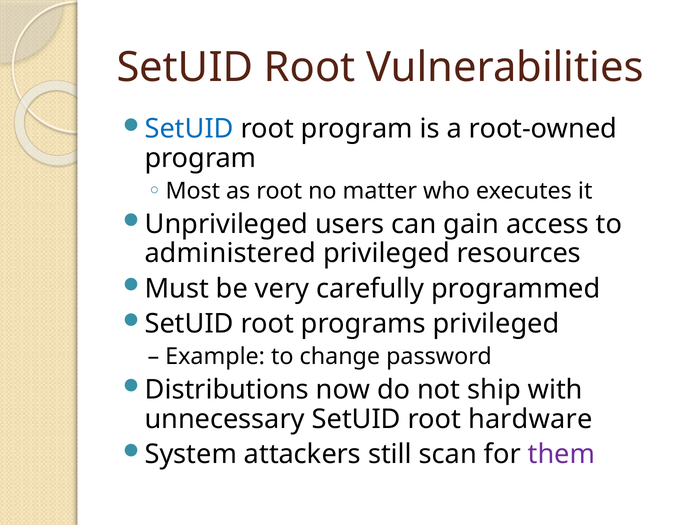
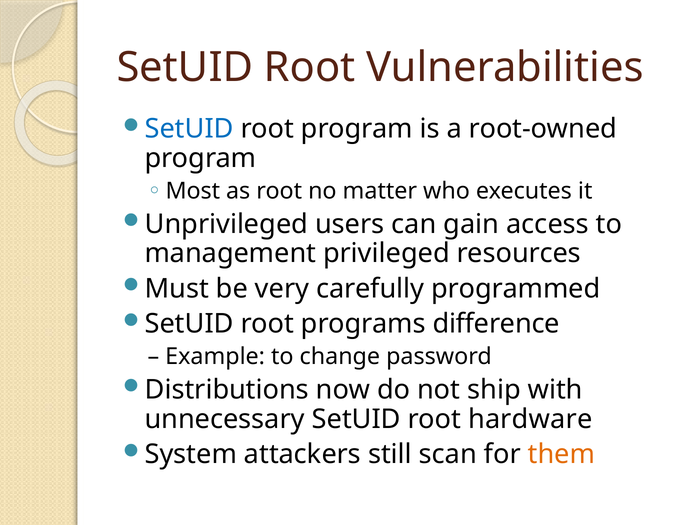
administered: administered -> management
programs privileged: privileged -> difference
them colour: purple -> orange
